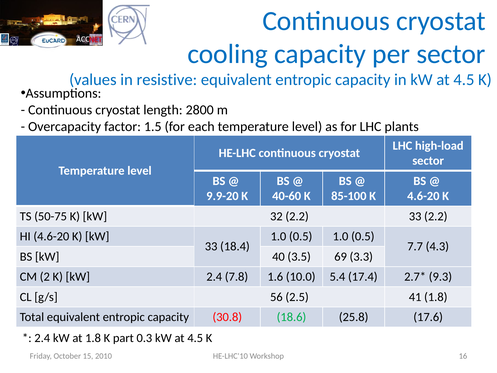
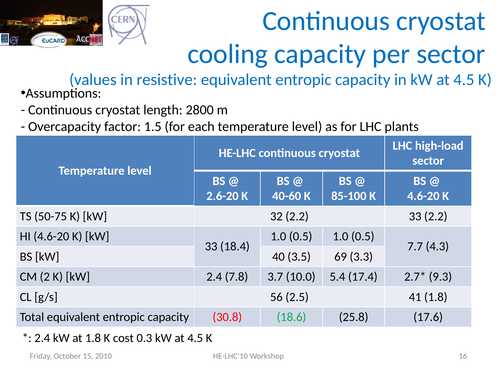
9.9-20: 9.9-20 -> 2.6-20
1.6: 1.6 -> 3.7
part: part -> cost
